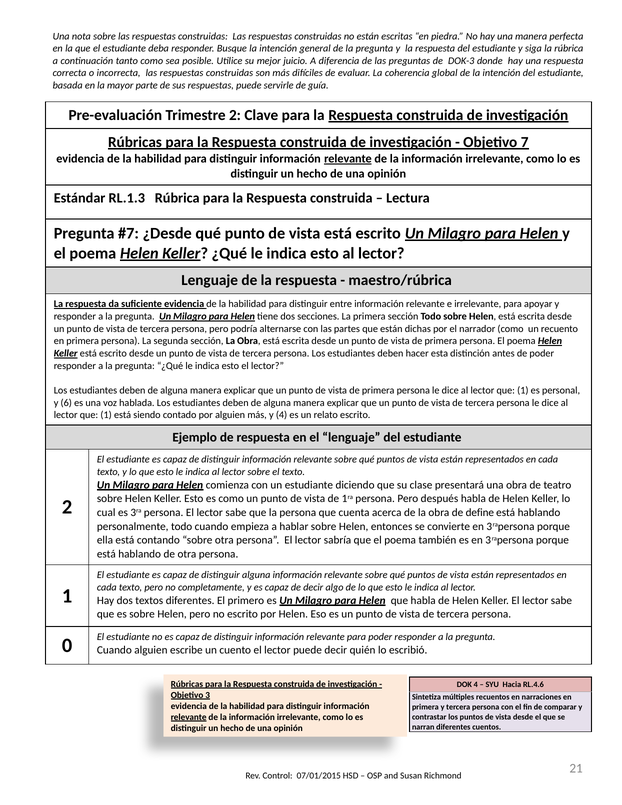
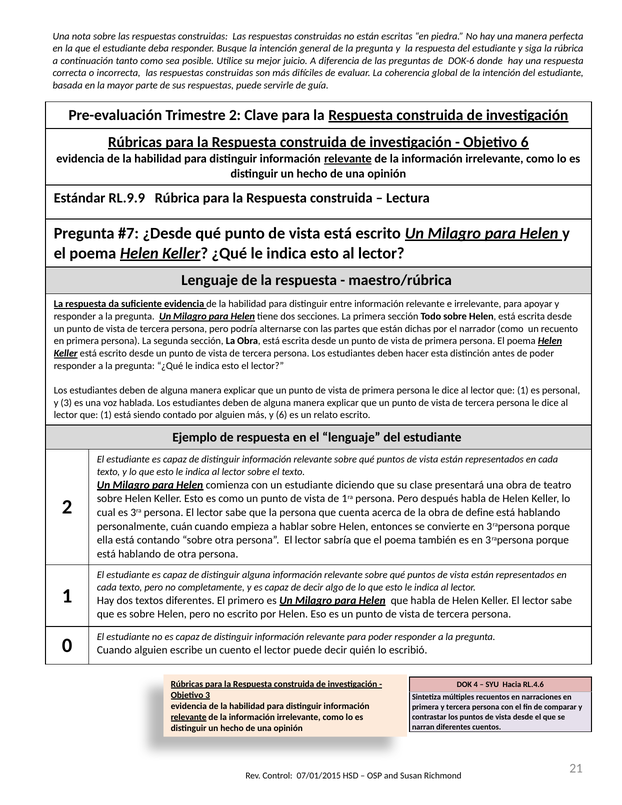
DOK-3: DOK-3 -> DOK-6
Objetivo 7: 7 -> 6
RL.1.3: RL.1.3 -> RL.9.9
y 6: 6 -> 3
y 4: 4 -> 6
personalmente todo: todo -> cuán
